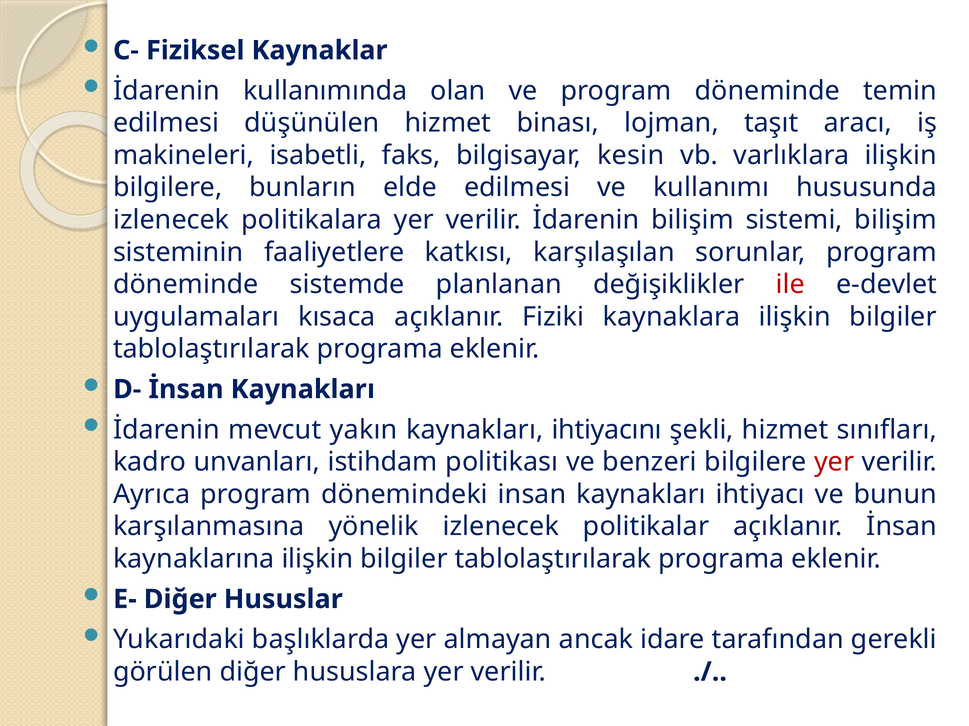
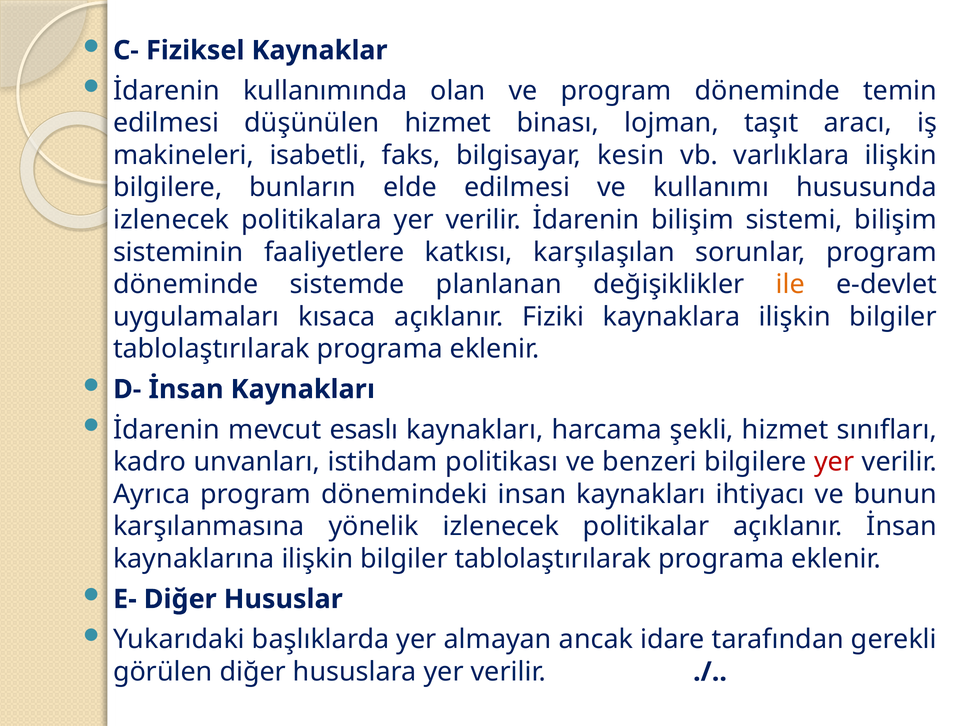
ile colour: red -> orange
yakın: yakın -> esaslı
ihtiyacını: ihtiyacını -> harcama
